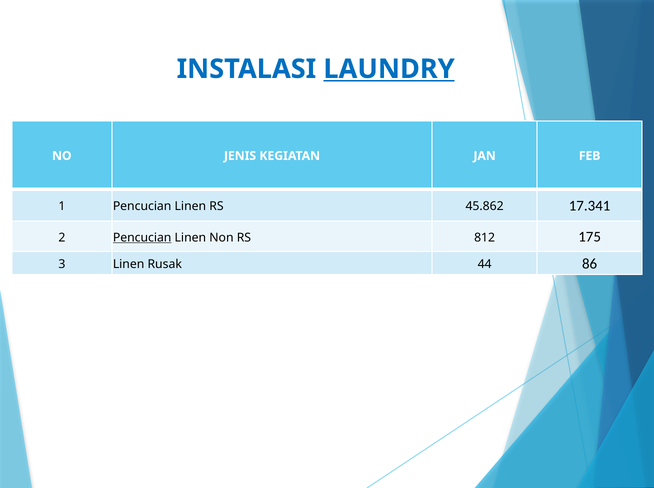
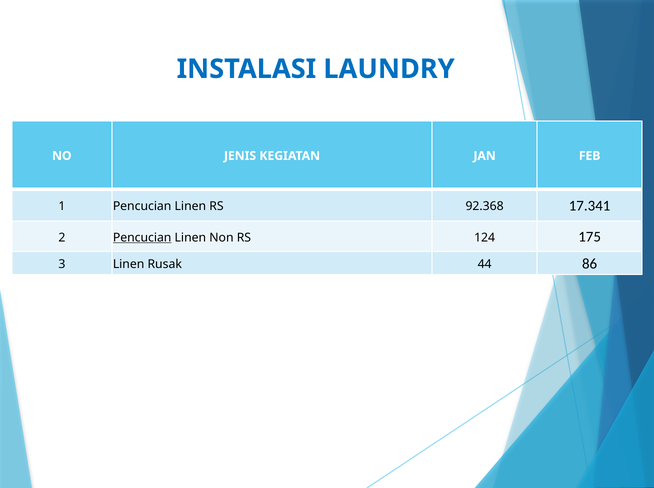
LAUNDRY underline: present -> none
45.862: 45.862 -> 92.368
812: 812 -> 124
